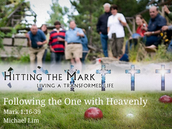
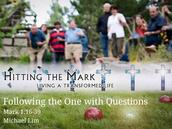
Heavenly: Heavenly -> Questions
